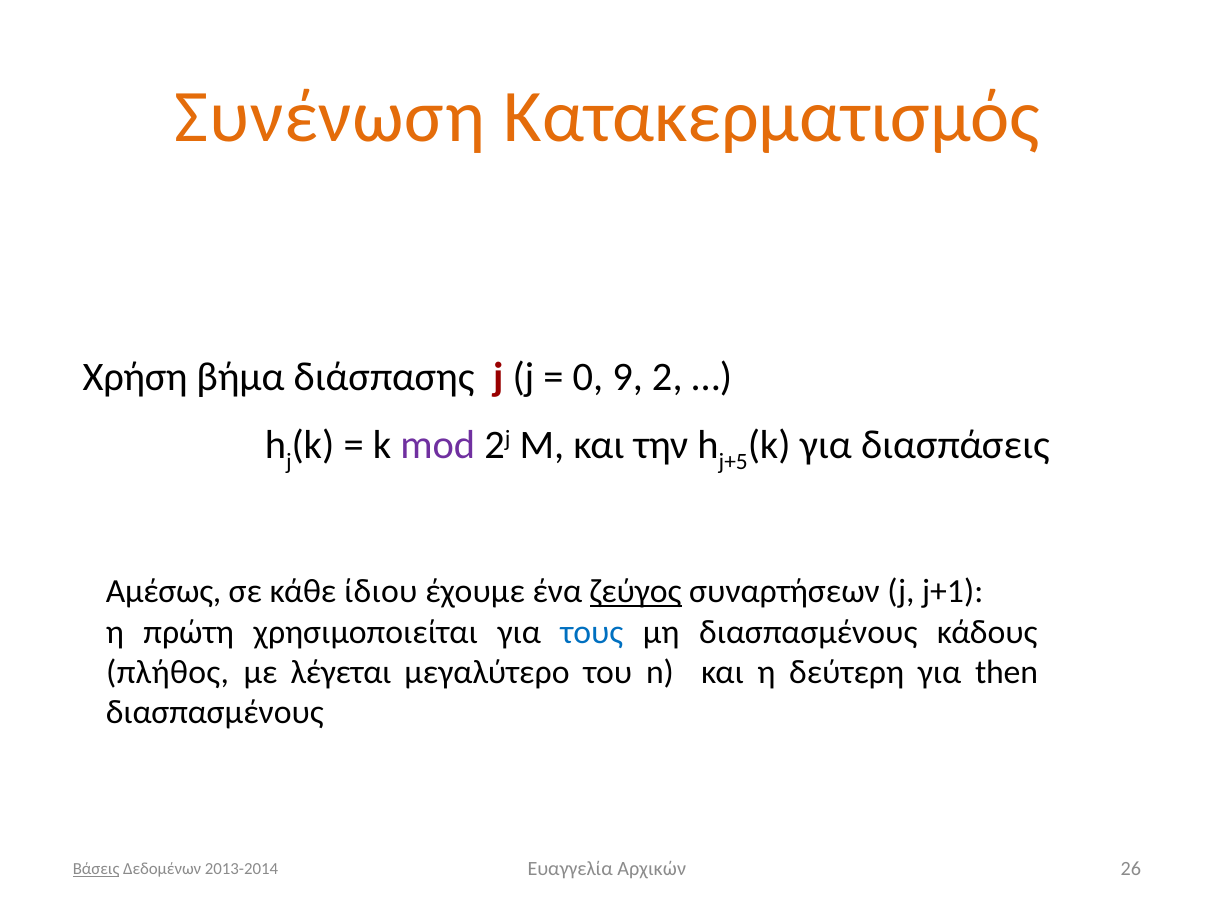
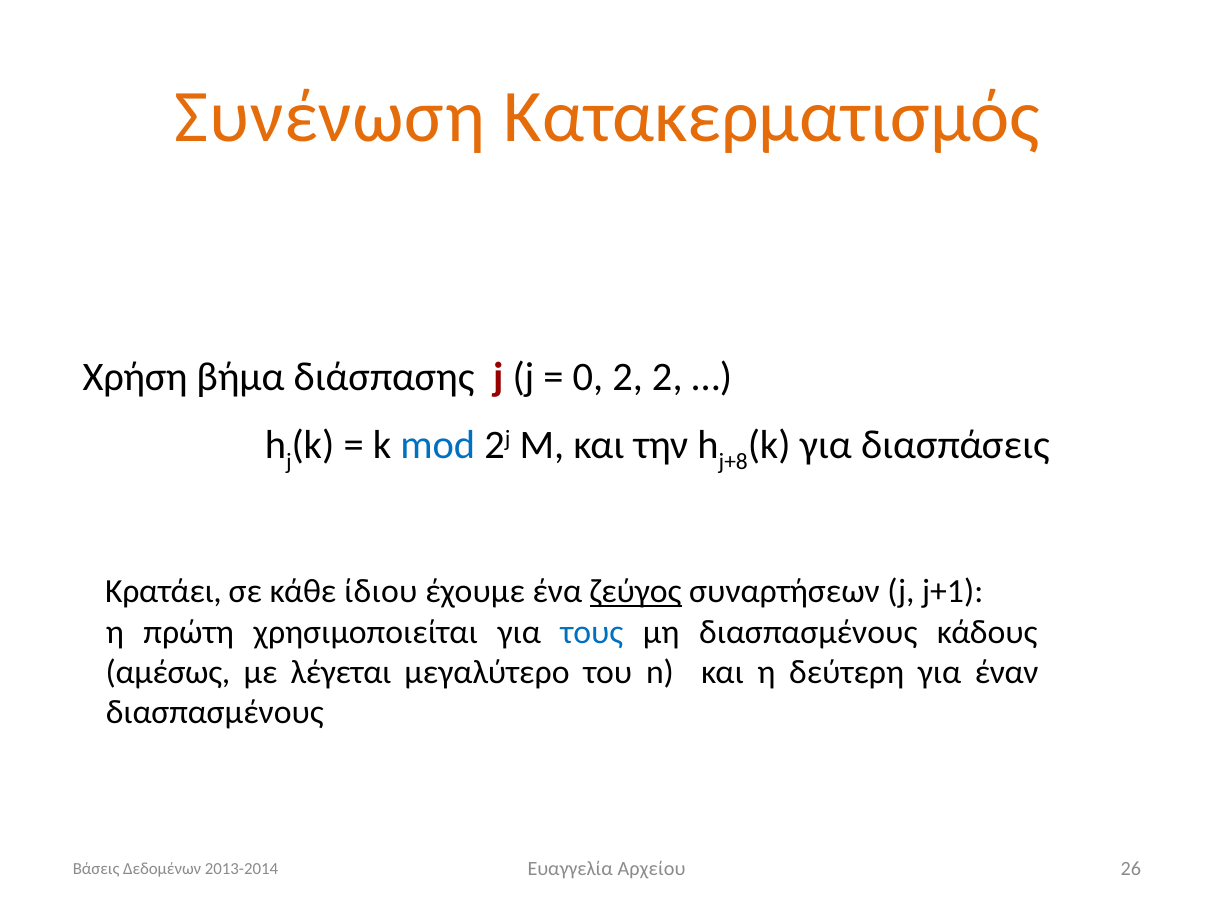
0 9: 9 -> 2
mod colour: purple -> blue
j+5: j+5 -> j+8
Αμέσως: Αμέσως -> Κρατάει
πλήθος: πλήθος -> αμέσως
then: then -> έναν
Βάσεις underline: present -> none
Αρχικών: Αρχικών -> Αρχείου
